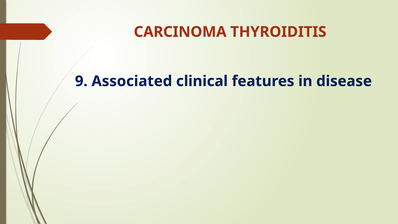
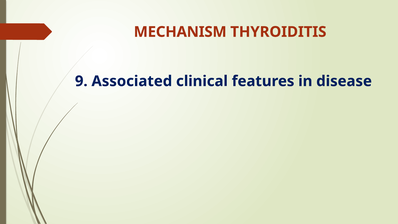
CARCINOMA: CARCINOMA -> MECHANISM
